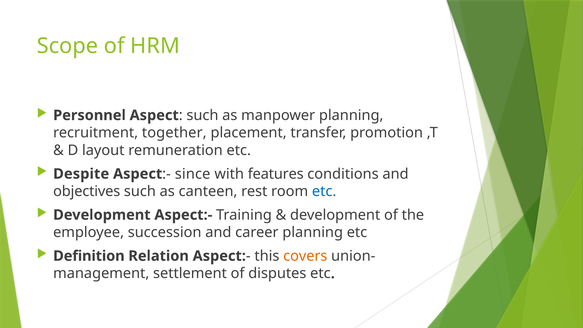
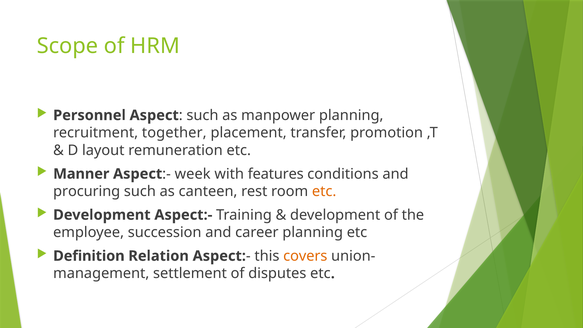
Despite: Despite -> Manner
since: since -> week
objectives: objectives -> procuring
etc at (324, 191) colour: blue -> orange
